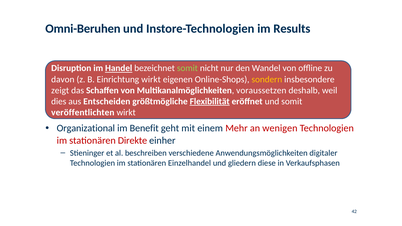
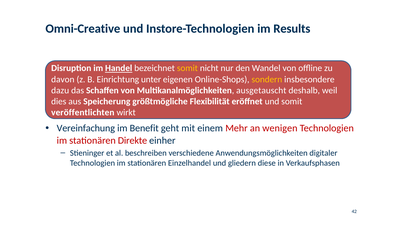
Omni-Beruhen: Omni-Beruhen -> Omni-Creative
somit at (187, 68) colour: light green -> yellow
Einrichtung wirkt: wirkt -> unter
zeigt: zeigt -> dazu
voraussetzen: voraussetzen -> ausgetauscht
Entscheiden: Entscheiden -> Speicherung
Flexibilität underline: present -> none
Organizational: Organizational -> Vereinfachung
